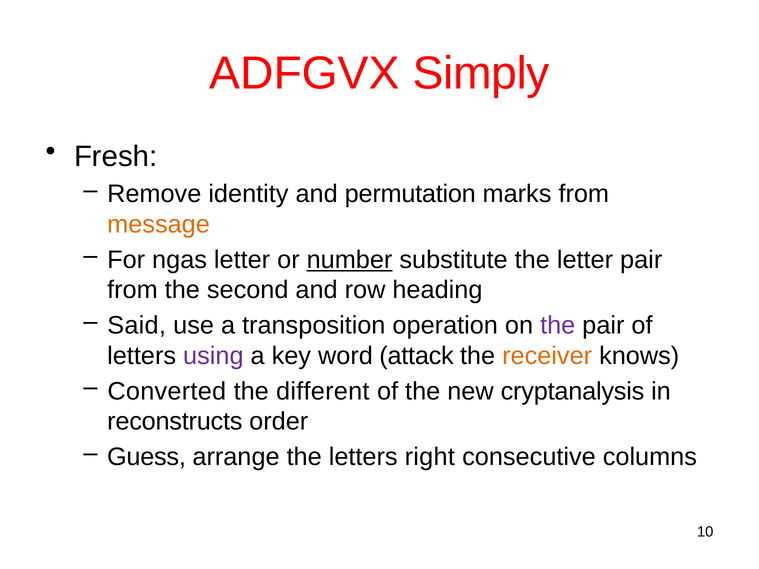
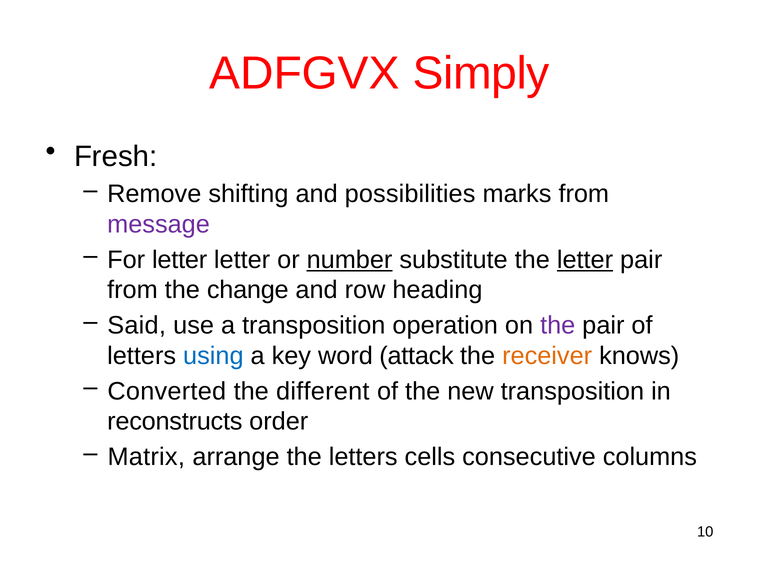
identity: identity -> shifting
permutation: permutation -> possibilities
message colour: orange -> purple
For ngas: ngas -> letter
letter at (585, 260) underline: none -> present
second: second -> change
using colour: purple -> blue
new cryptanalysis: cryptanalysis -> transposition
Guess: Guess -> Matrix
right: right -> cells
